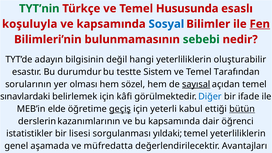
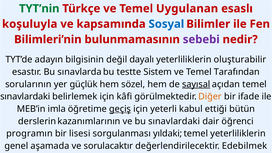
Hususunda: Hususunda -> Uygulanan
Fen underline: present -> none
sebebi colour: green -> purple
hangi: hangi -> dayalı
durumdur: durumdur -> sınavlarda
olması: olması -> güçlük
Diğer colour: blue -> orange
elde: elde -> imla
bütün underline: present -> none
bu kapsamında: kapsamında -> sınavlardaki
istatistikler: istatistikler -> programın
müfredatta: müfredatta -> sorulacaktır
Avantajları: Avantajları -> Edebilmek
